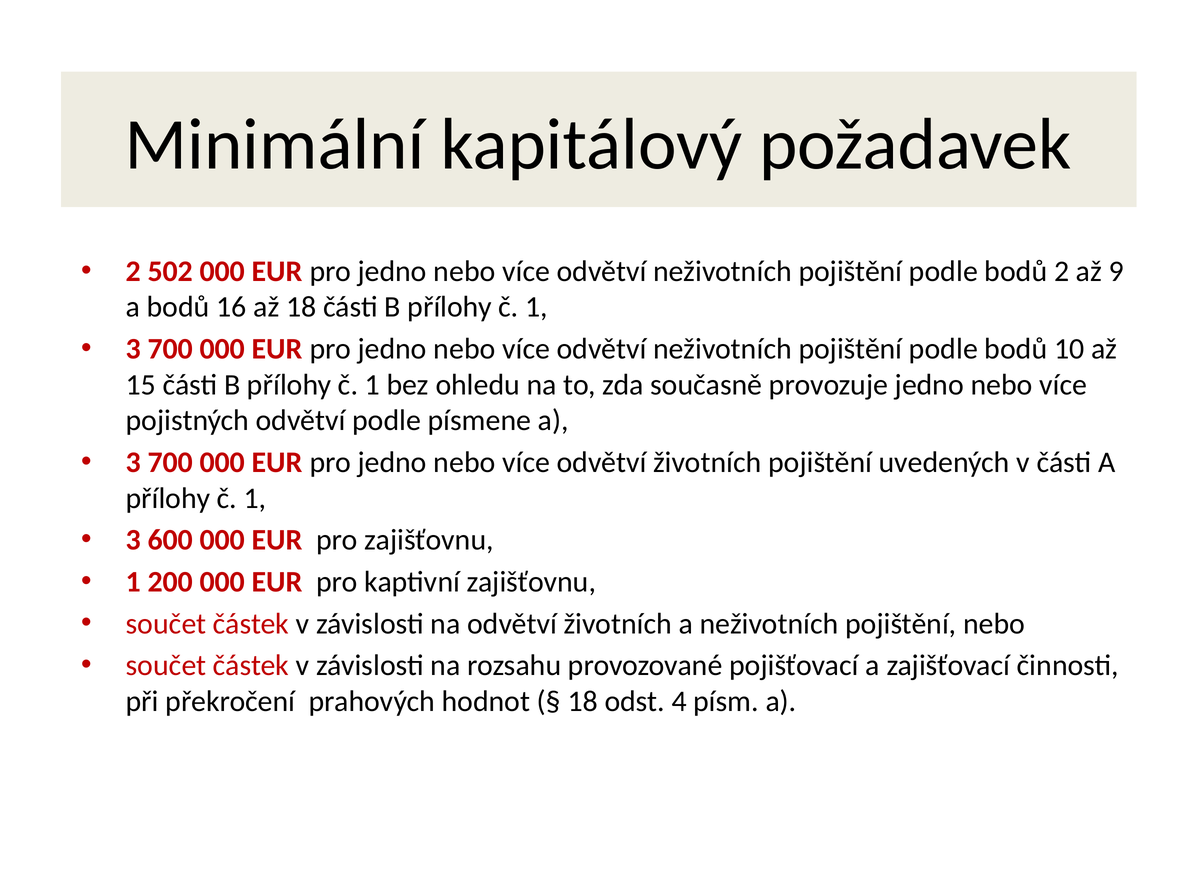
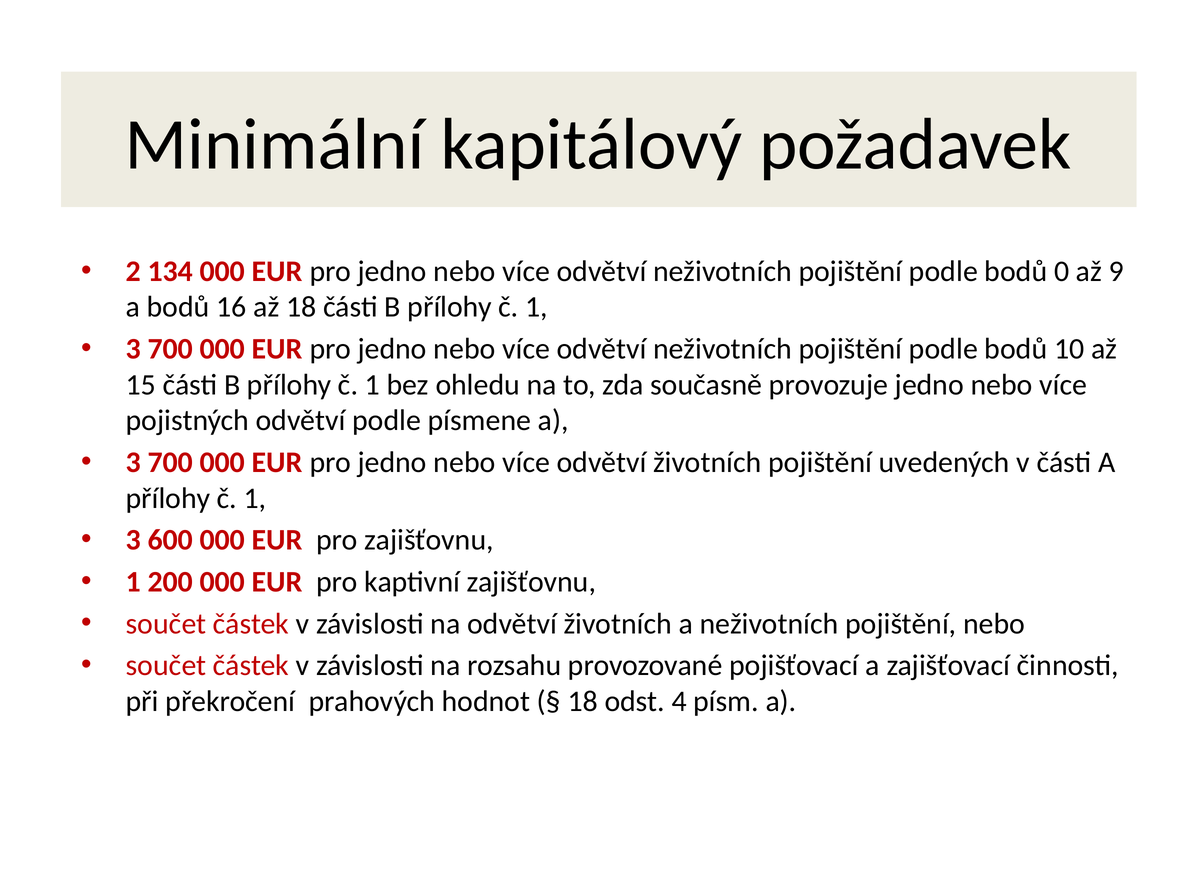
502: 502 -> 134
bodů 2: 2 -> 0
